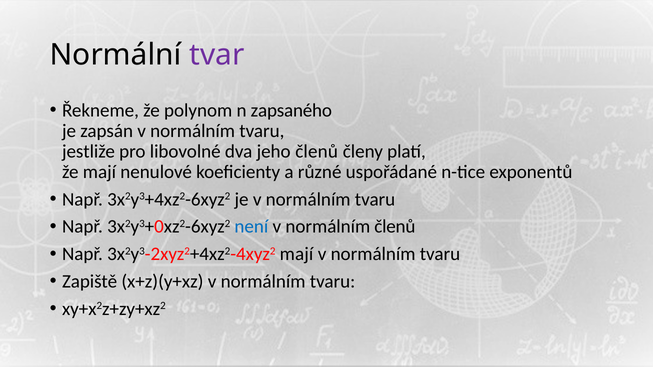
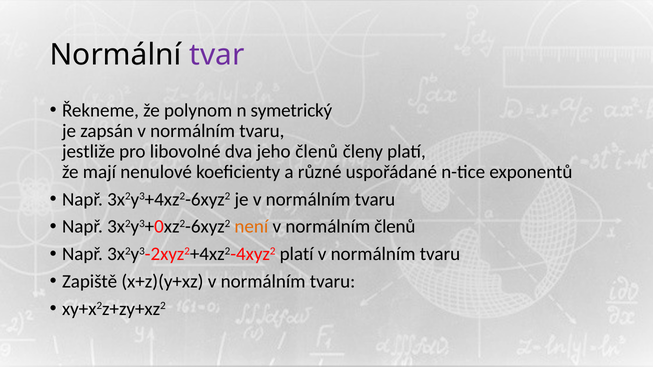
zapsaného: zapsaného -> symetrický
není colour: blue -> orange
3x2y3-2xyz2+4xz2-4xyz2 mají: mají -> platí
